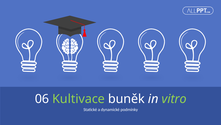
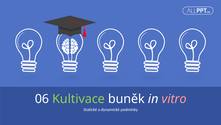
vitro colour: light green -> pink
